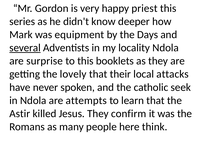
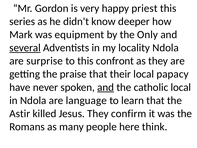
Days: Days -> Only
booklets: booklets -> confront
lovely: lovely -> praise
attacks: attacks -> papacy
and at (106, 87) underline: none -> present
catholic seek: seek -> local
attempts: attempts -> language
